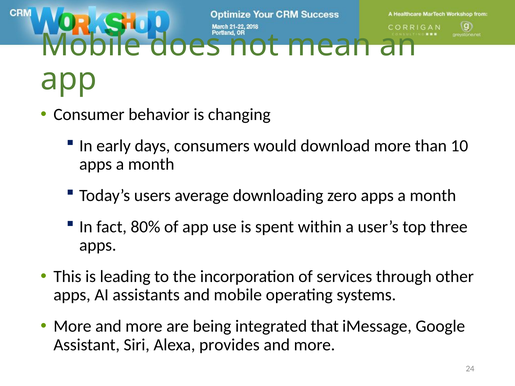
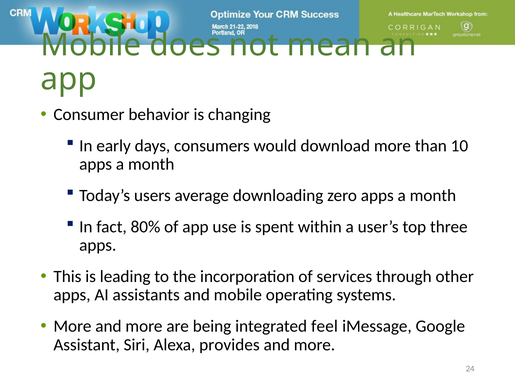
that: that -> feel
